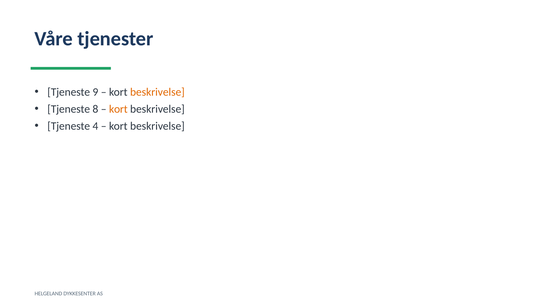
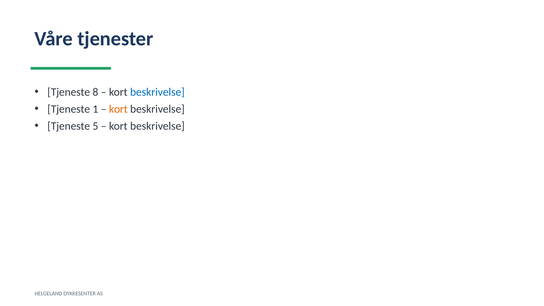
9: 9 -> 8
beskrivelse at (157, 92) colour: orange -> blue
8: 8 -> 1
4: 4 -> 5
